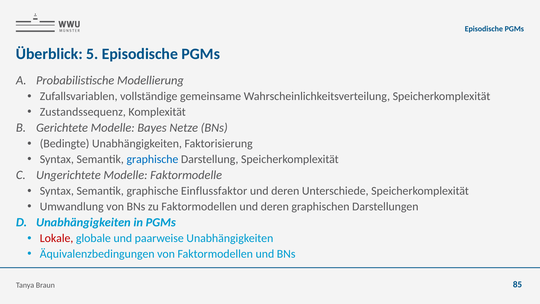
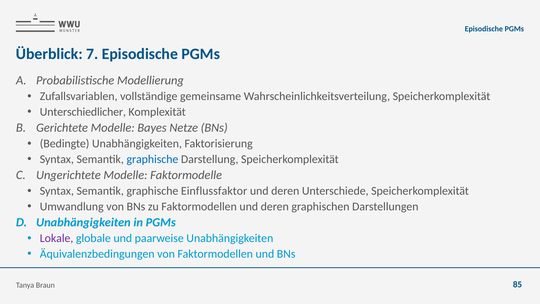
5: 5 -> 7
Zustandssequenz: Zustandssequenz -> Unterschiedlicher
Lokale colour: red -> purple
